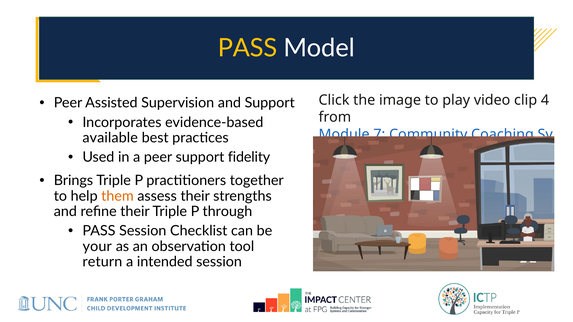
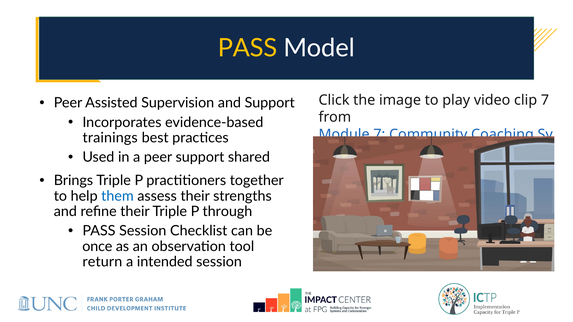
clip 4: 4 -> 7
available: available -> trainings
fidelity: fidelity -> shared
them colour: orange -> blue
your: your -> once
